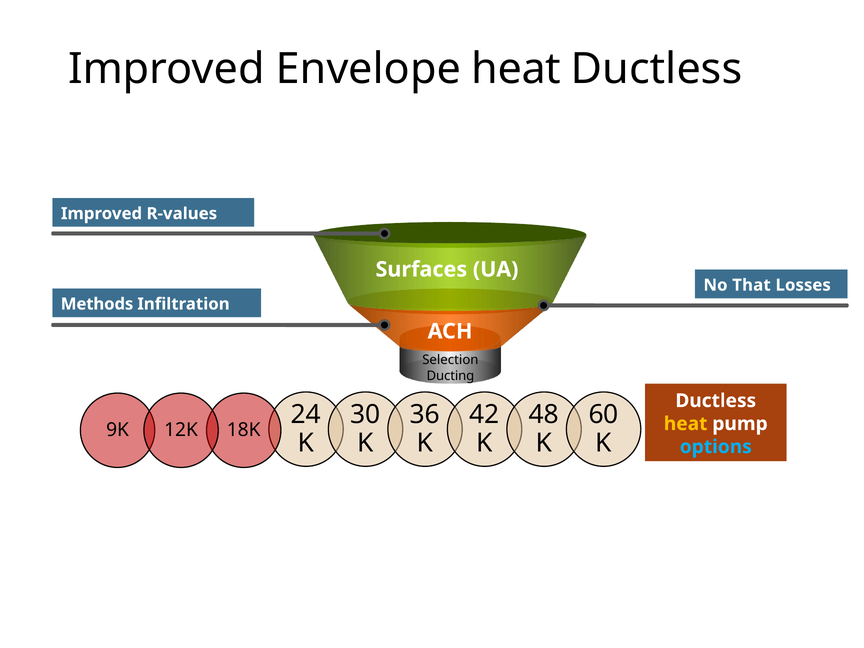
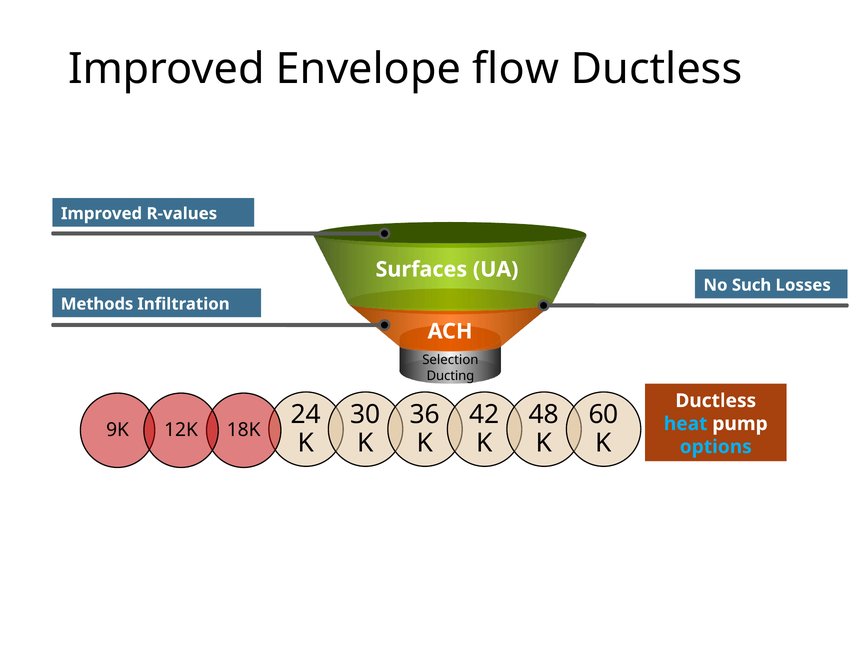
Envelope heat: heat -> flow
That: That -> Such
heat at (686, 424) colour: yellow -> light blue
